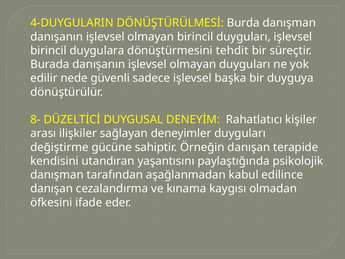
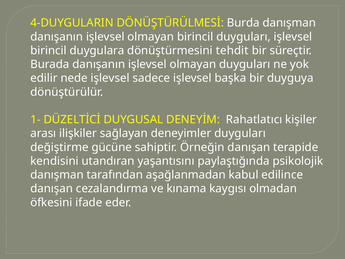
nede güvenli: güvenli -> işlevsel
8-: 8- -> 1-
